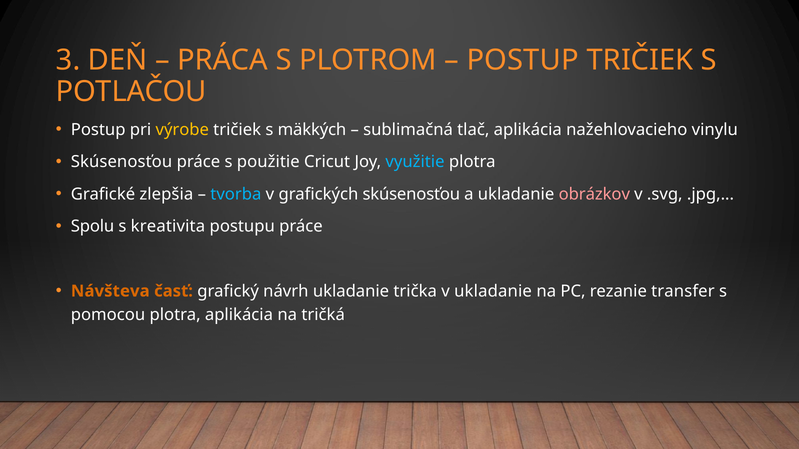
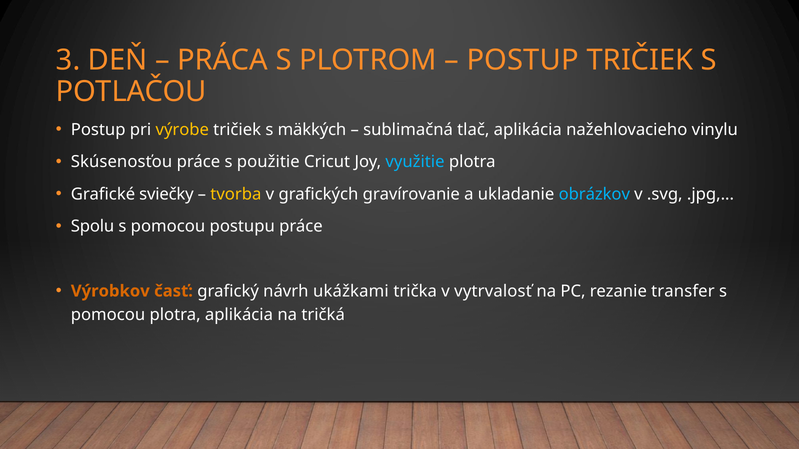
zlepšia: zlepšia -> sviečky
tvorba colour: light blue -> yellow
grafických skúsenosťou: skúsenosťou -> gravírovanie
obrázkov colour: pink -> light blue
kreativita at (168, 227): kreativita -> pomocou
Návšteva: Návšteva -> Výrobkov
návrh ukladanie: ukladanie -> ukážkami
v ukladanie: ukladanie -> vytrvalosť
